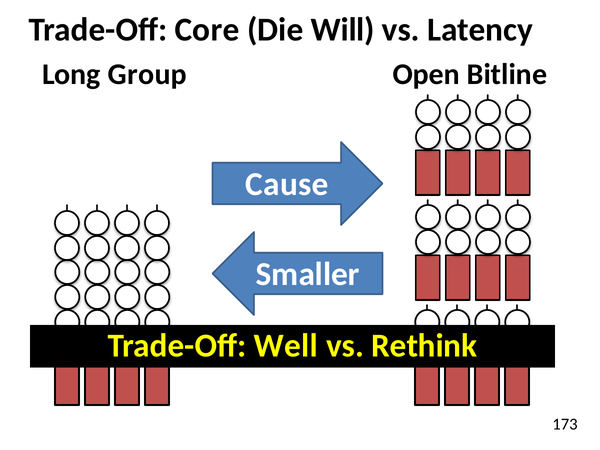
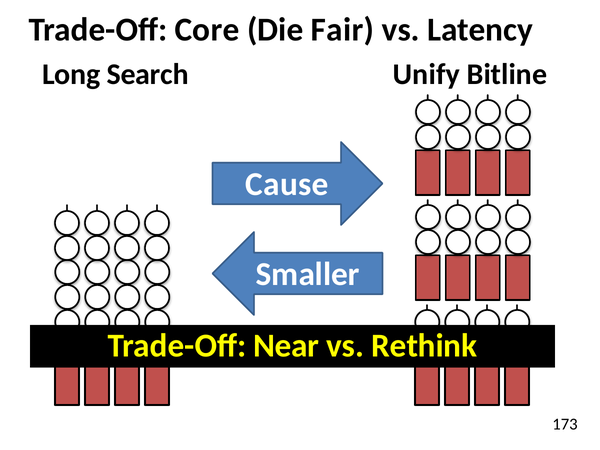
Will: Will -> Fair
Group: Group -> Search
Open: Open -> Unify
Well: Well -> Near
